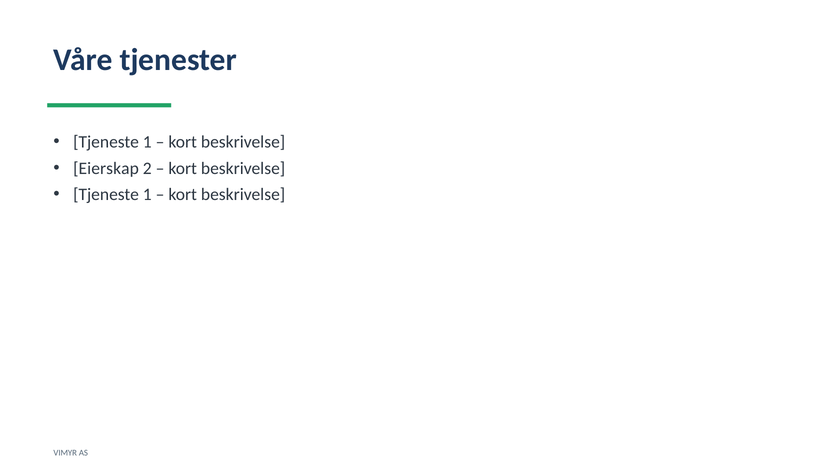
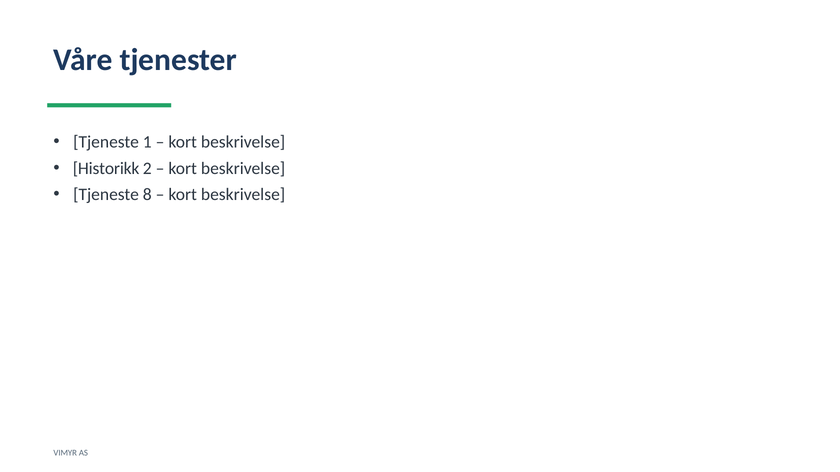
Eierskap: Eierskap -> Historikk
1 at (147, 195): 1 -> 8
